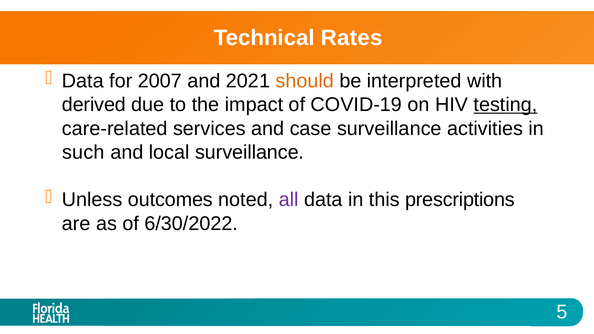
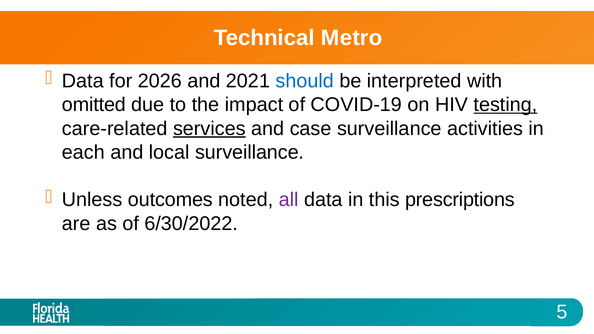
Rates: Rates -> Metro
2007: 2007 -> 2026
should colour: orange -> blue
derived: derived -> omitted
services underline: none -> present
such: such -> each
